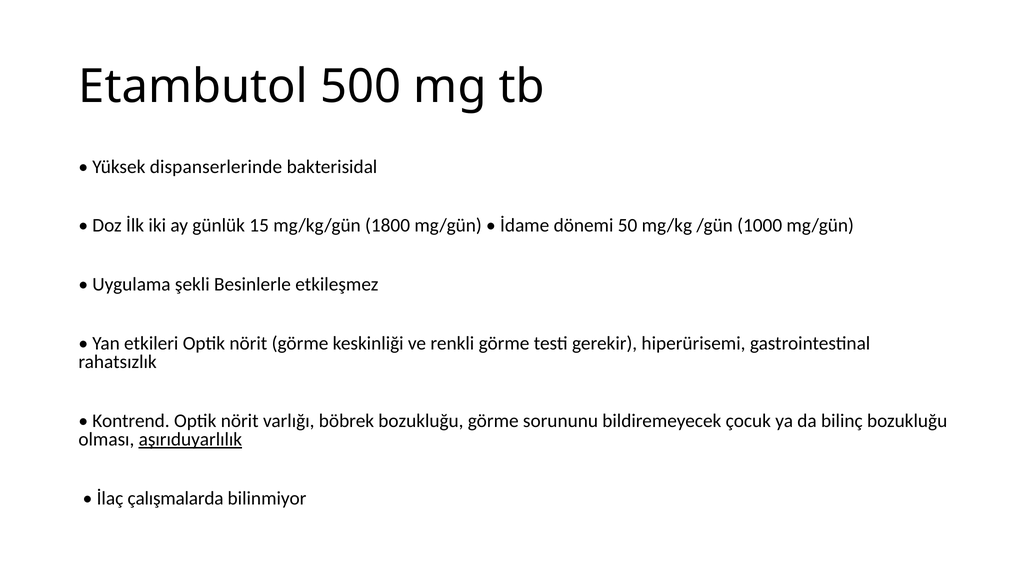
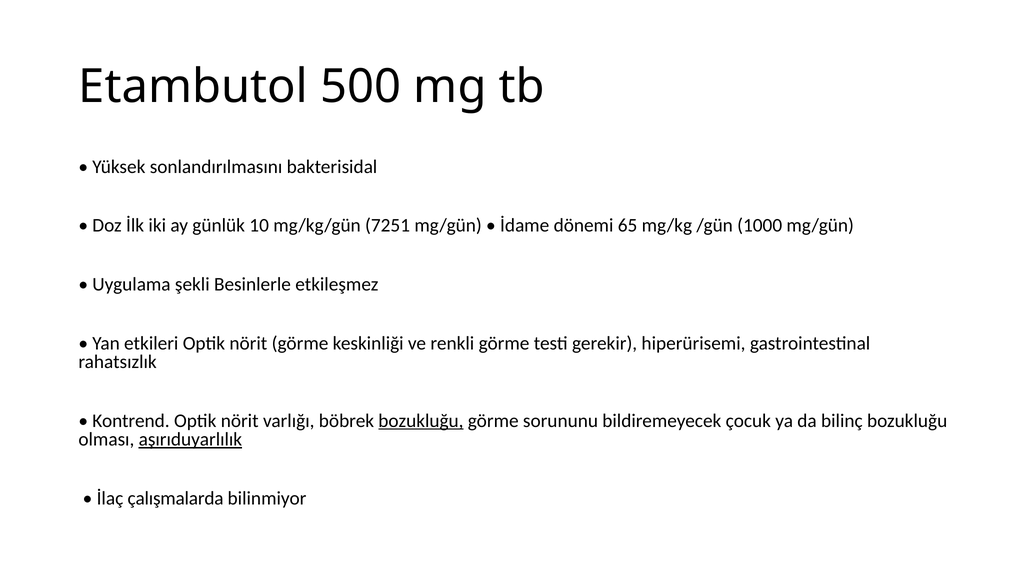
dispanserlerinde: dispanserlerinde -> sonlandırılmasını
15: 15 -> 10
1800: 1800 -> 7251
50: 50 -> 65
bozukluğu at (421, 421) underline: none -> present
